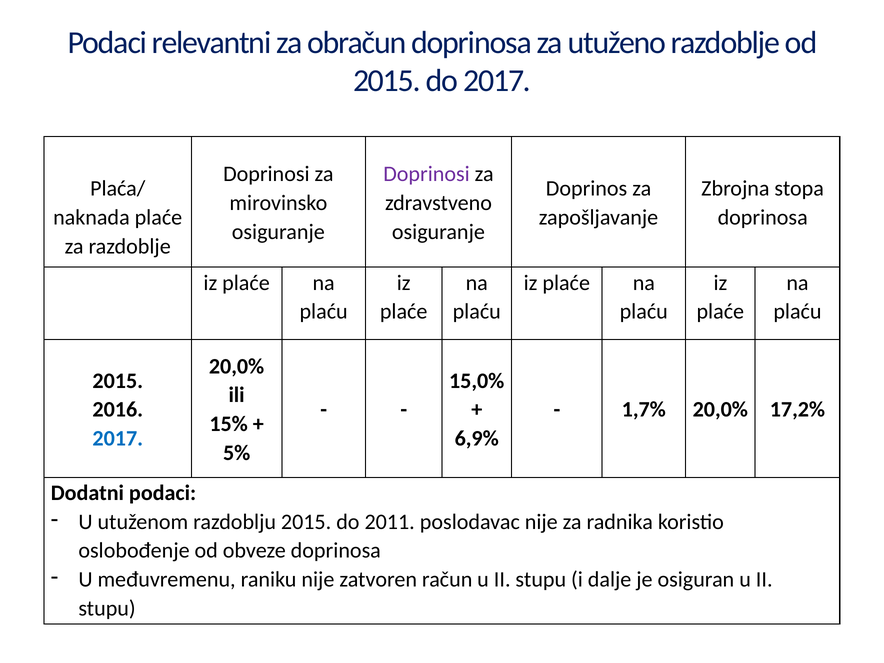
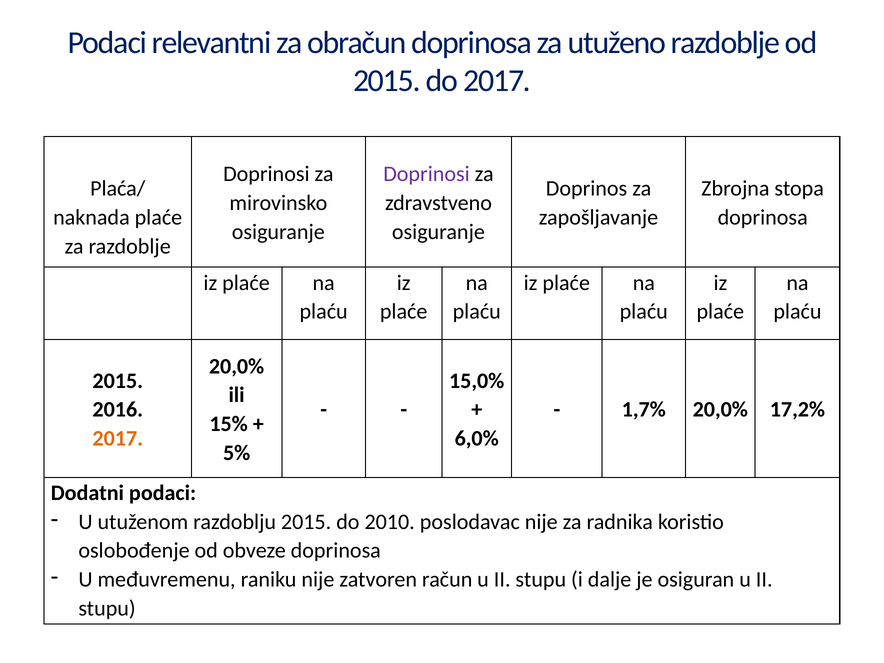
2017 at (118, 439) colour: blue -> orange
6,9%: 6,9% -> 6,0%
2011: 2011 -> 2010
